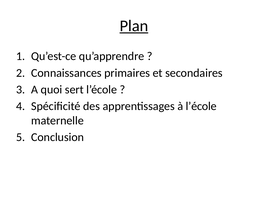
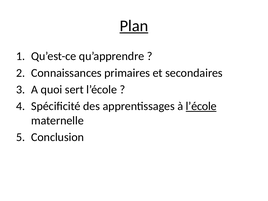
l’école at (201, 106) underline: none -> present
